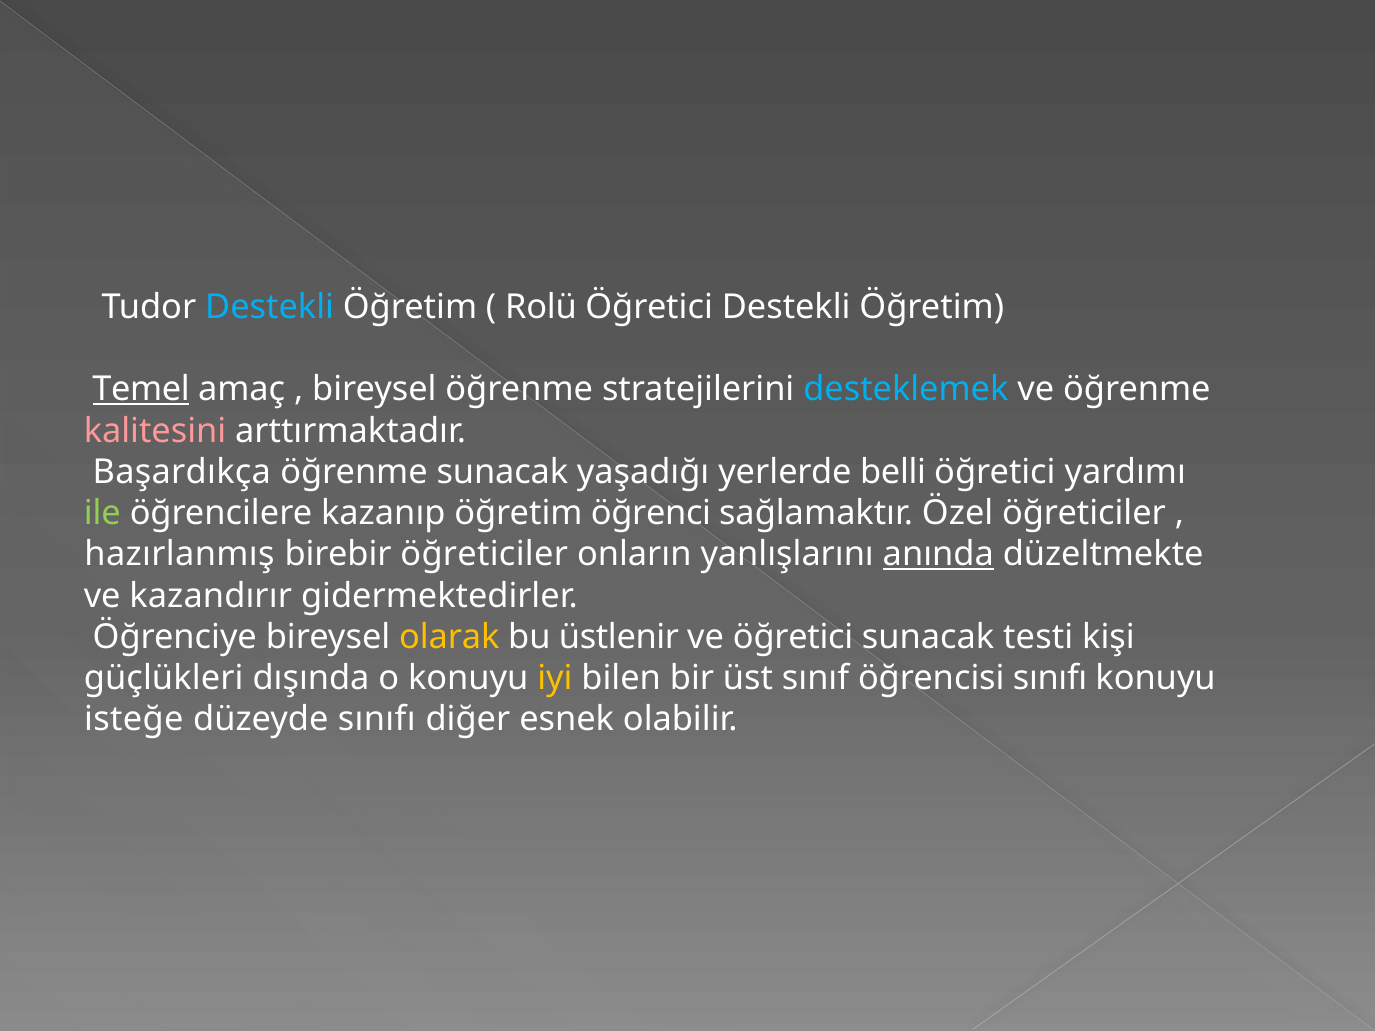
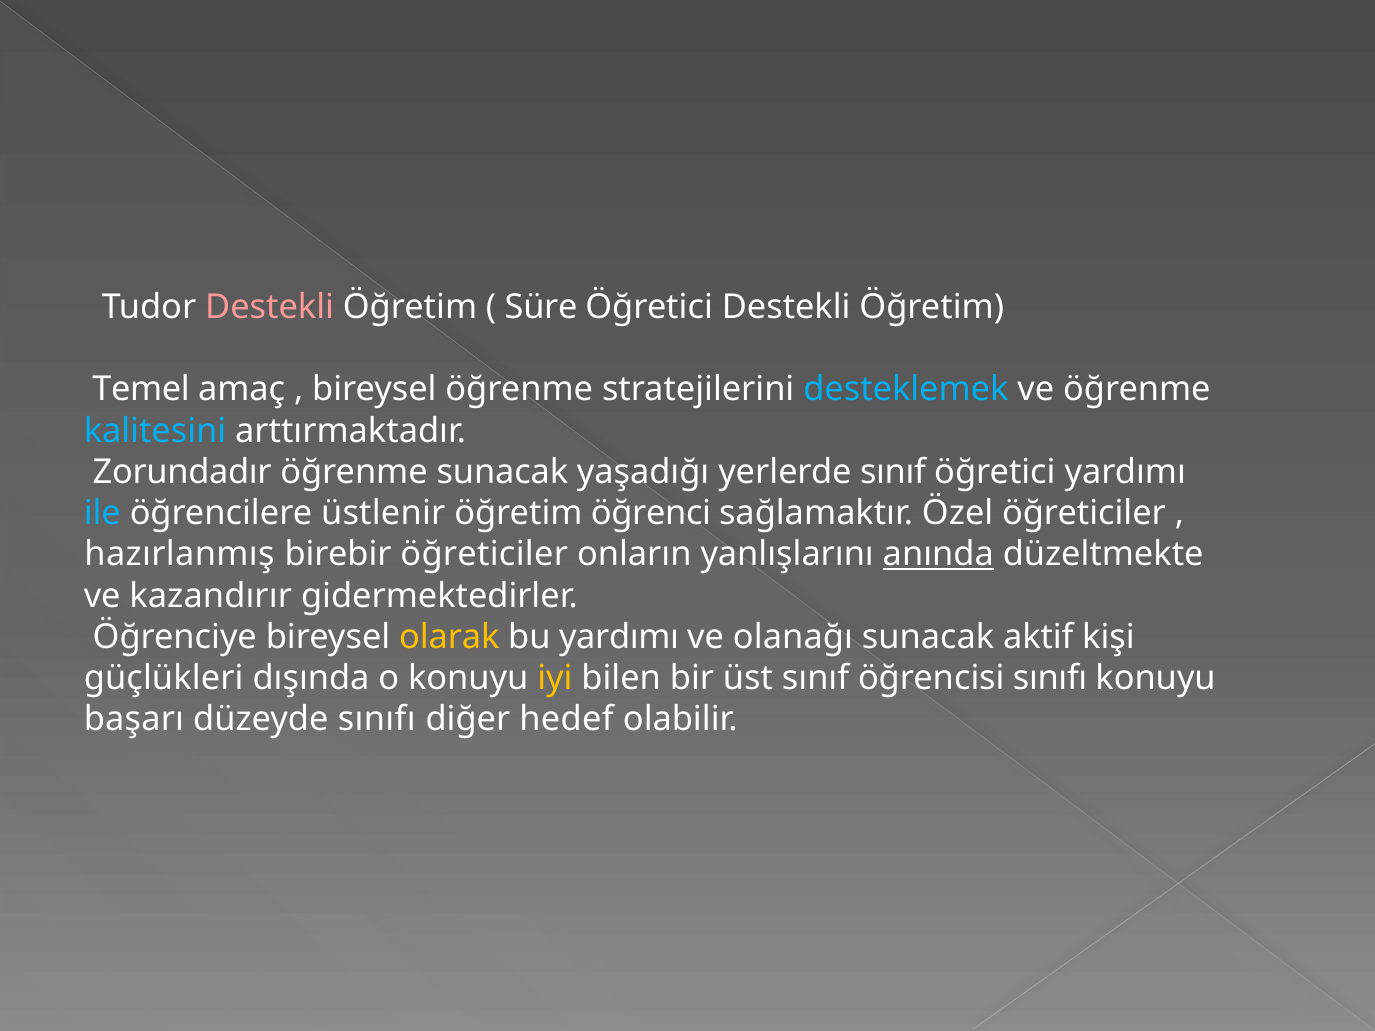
Destekli at (270, 307) colour: light blue -> pink
Rolü: Rolü -> Süre
Temel underline: present -> none
kalitesini colour: pink -> light blue
Başardıkça: Başardıkça -> Zorundadır
yerlerde belli: belli -> sınıf
ile colour: light green -> light blue
kazanıp: kazanıp -> üstlenir
bu üstlenir: üstlenir -> yardımı
ve öğretici: öğretici -> olanağı
testi: testi -> aktif
isteğe: isteğe -> başarı
esnek: esnek -> hedef
